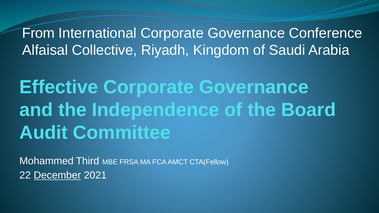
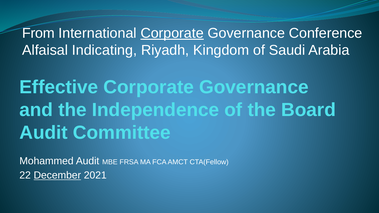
Corporate at (172, 33) underline: none -> present
Collective: Collective -> Indicating
Mohammed Third: Third -> Audit
